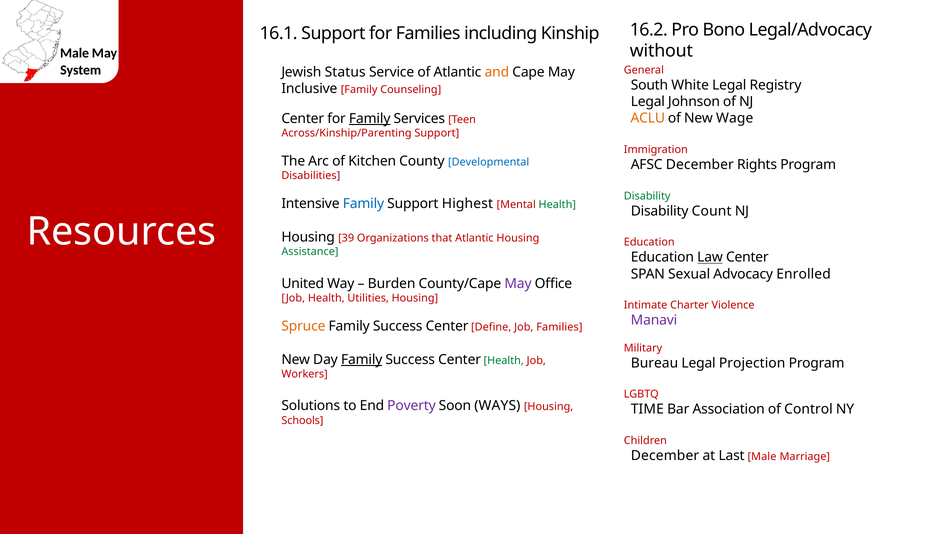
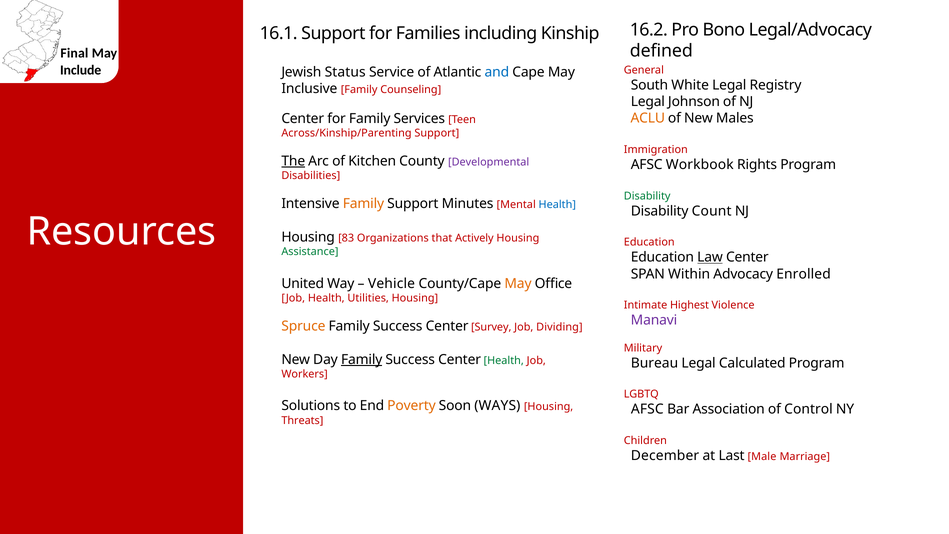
without: without -> defined
Male at (75, 53): Male -> Final
System: System -> Include
and colour: orange -> blue
Family at (370, 118) underline: present -> none
Wage: Wage -> Males
The underline: none -> present
Developmental colour: blue -> purple
AFSC December: December -> Workbook
Family at (363, 204) colour: blue -> orange
Highest: Highest -> Minutes
Health at (557, 205) colour: green -> blue
39: 39 -> 83
that Atlantic: Atlantic -> Actively
Sexual: Sexual -> Within
Burden: Burden -> Vehicle
May at (518, 283) colour: purple -> orange
Charter: Charter -> Highest
Define: Define -> Survey
Job Families: Families -> Dividing
Projection: Projection -> Calculated
Poverty colour: purple -> orange
TIME at (647, 409): TIME -> AFSC
Schools: Schools -> Threats
